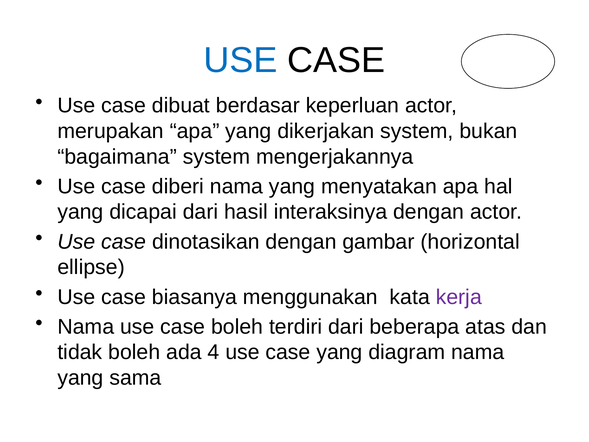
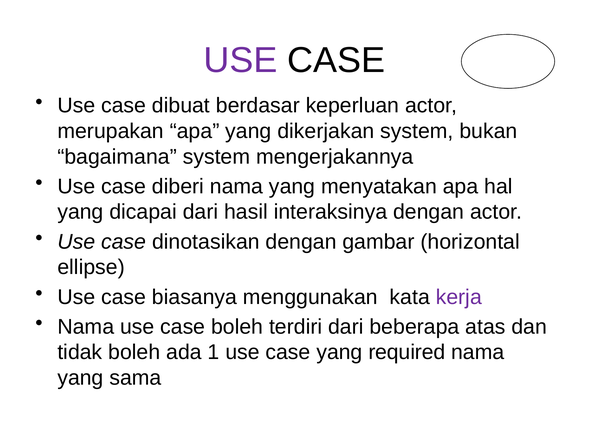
USE at (240, 60) colour: blue -> purple
4: 4 -> 1
diagram: diagram -> required
